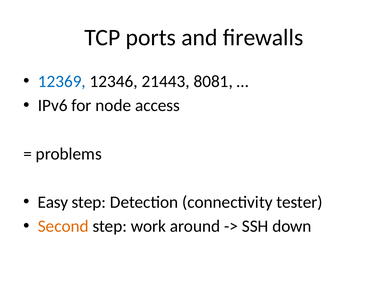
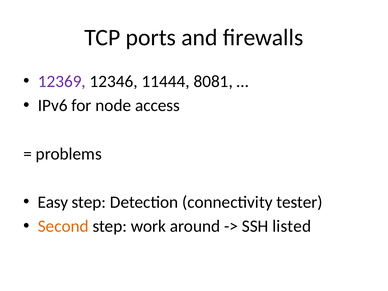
12369 colour: blue -> purple
21443: 21443 -> 11444
down: down -> listed
